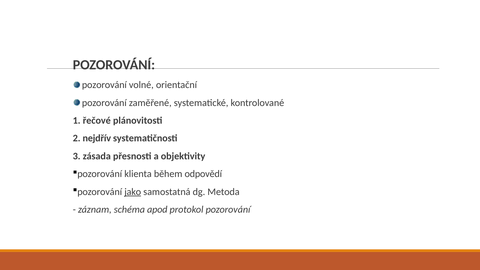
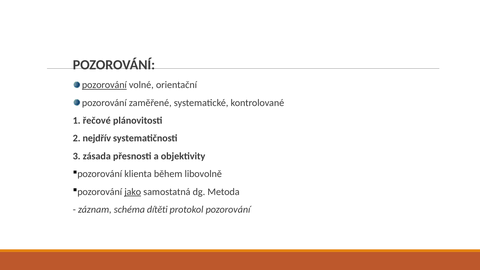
pozorování at (104, 85) underline: none -> present
odpovědí: odpovědí -> libovolně
apod: apod -> dítěti
